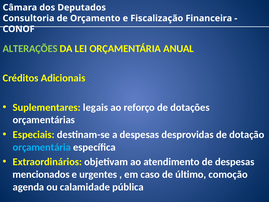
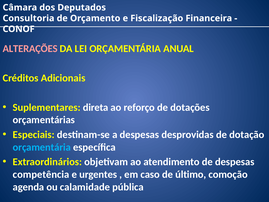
ALTERAÇÕES colour: light green -> pink
legais: legais -> direta
mencionados: mencionados -> competência
